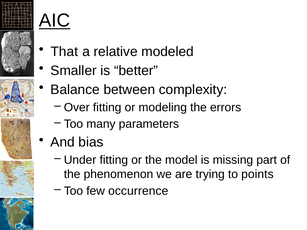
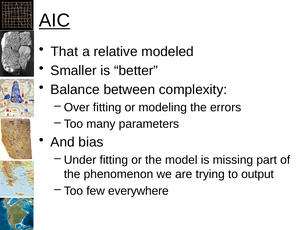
points: points -> output
occurrence: occurrence -> everywhere
